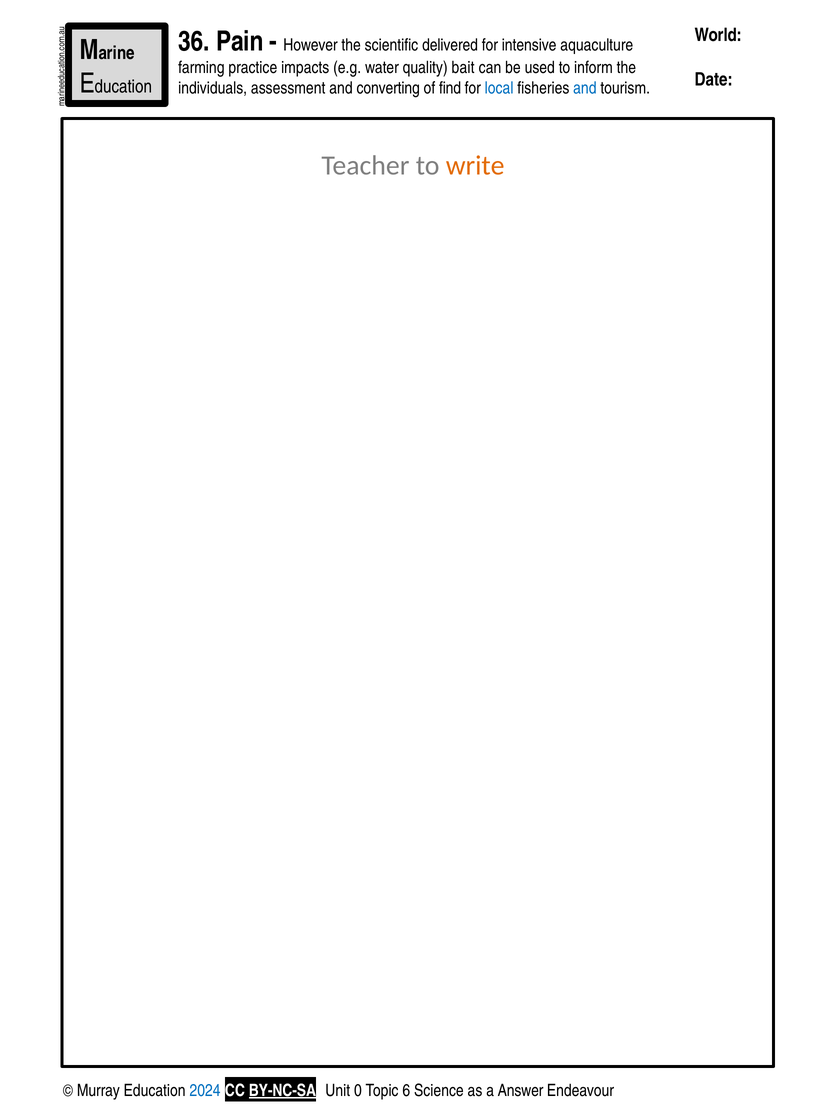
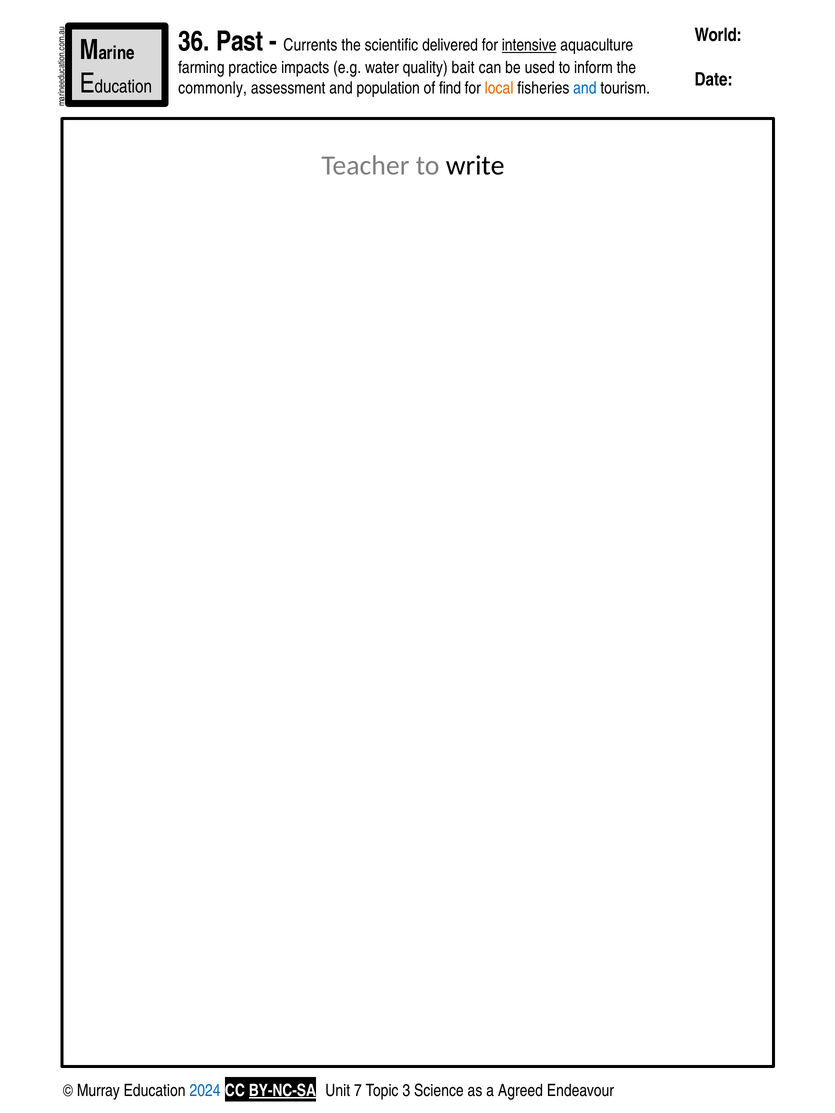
Pain: Pain -> Past
However: However -> Currents
intensive underline: none -> present
individuals: individuals -> commonly
converting: converting -> population
local colour: blue -> orange
write colour: orange -> black
0: 0 -> 7
6: 6 -> 3
Answer: Answer -> Agreed
